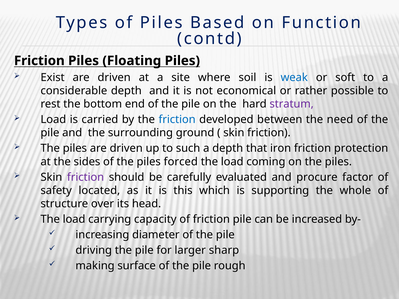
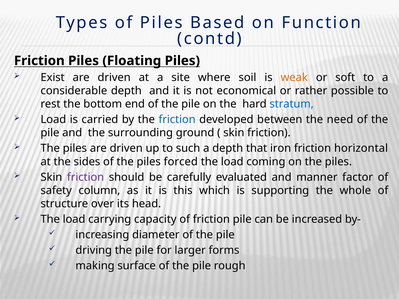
weak colour: blue -> orange
stratum colour: purple -> blue
protection: protection -> horizontal
procure: procure -> manner
located: located -> column
sharp: sharp -> forms
